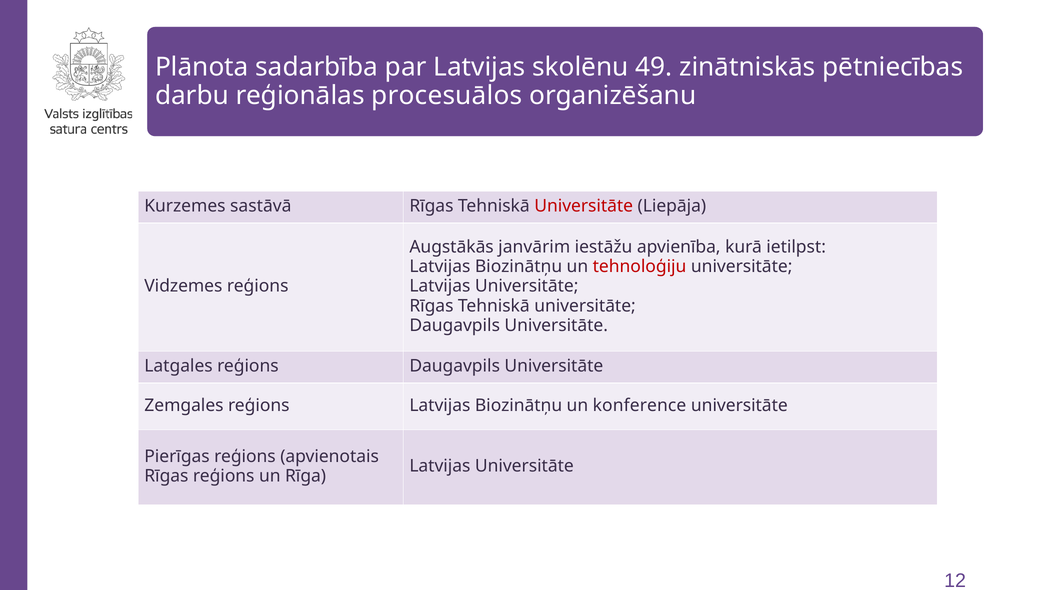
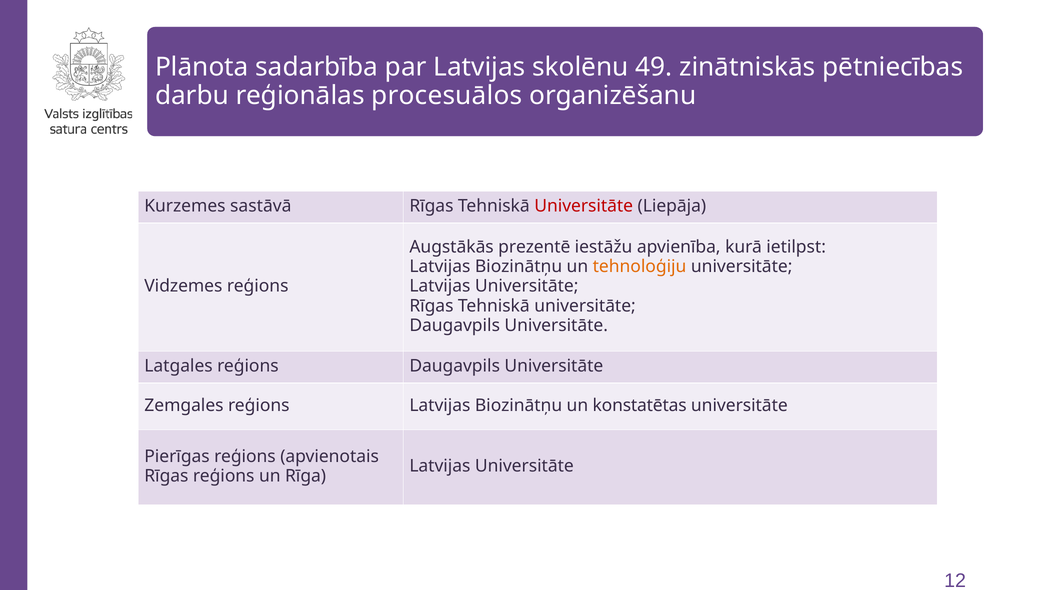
janvārim: janvārim -> prezentē
tehnoloģiju colour: red -> orange
konference: konference -> konstatētas
